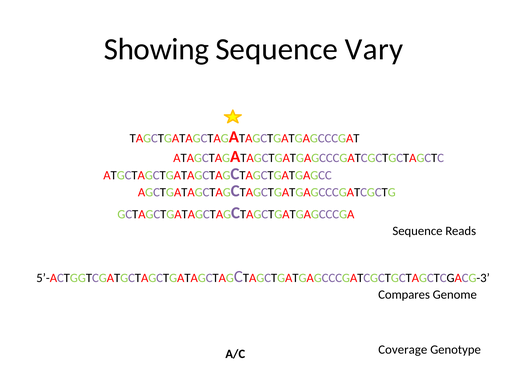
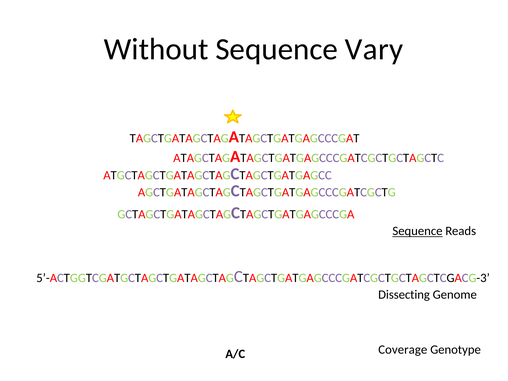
Showing: Showing -> Without
Sequence at (417, 231) underline: none -> present
Compares: Compares -> Dissecting
